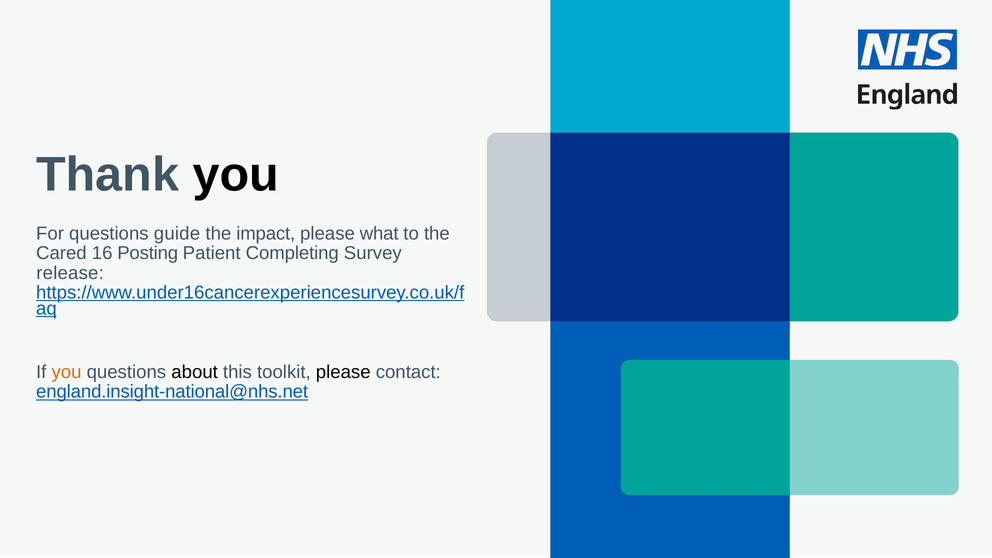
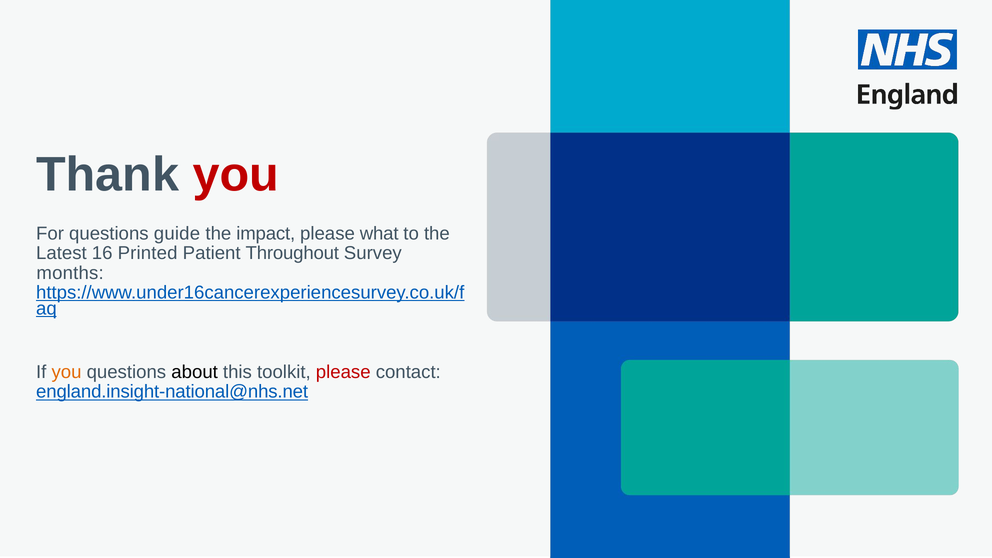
you at (236, 175) colour: black -> red
Cared: Cared -> Latest
Posting: Posting -> Printed
Completing: Completing -> Throughout
release: release -> months
please at (343, 372) colour: black -> red
